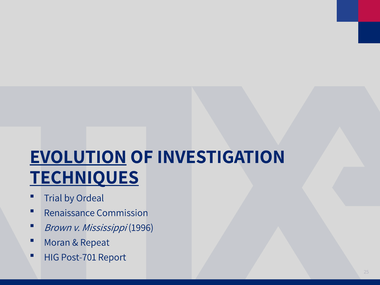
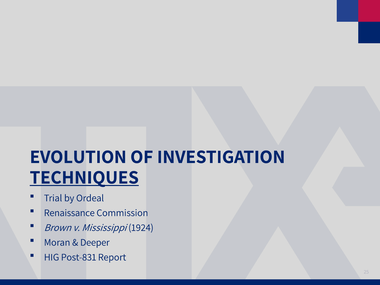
EVOLUTION underline: present -> none
1996: 1996 -> 1924
Repeat: Repeat -> Deeper
Post-701: Post-701 -> Post-831
